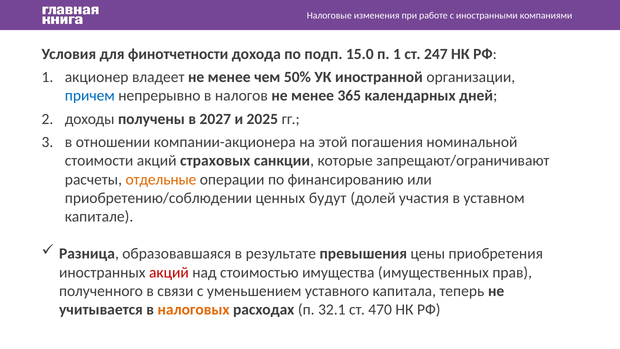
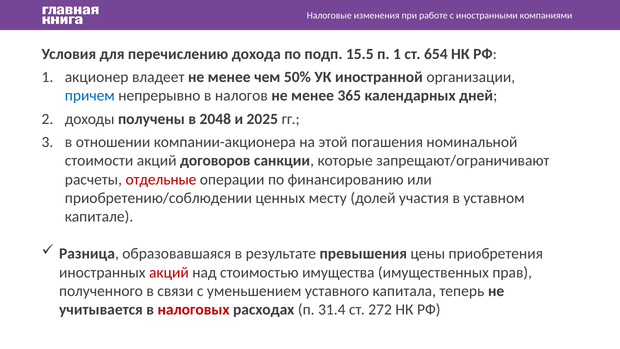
финотчетности: финотчетности -> перечислению
15.0: 15.0 -> 15.5
247: 247 -> 654
2027: 2027 -> 2048
страховых: страховых -> договоров
отдельные colour: orange -> red
будут: будут -> месту
налоговых colour: orange -> red
32.1: 32.1 -> 31.4
470: 470 -> 272
